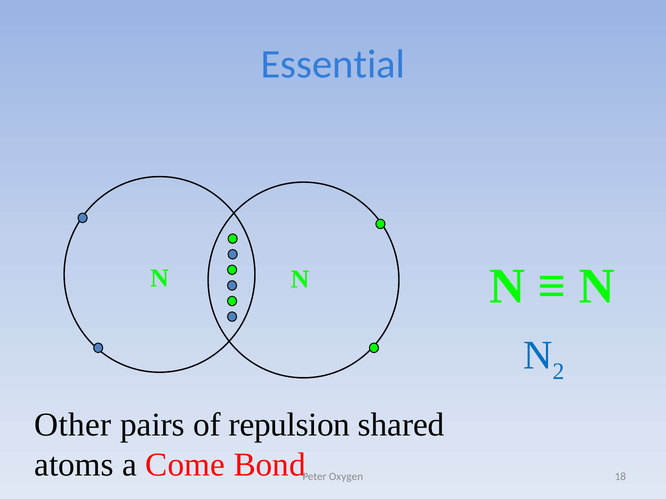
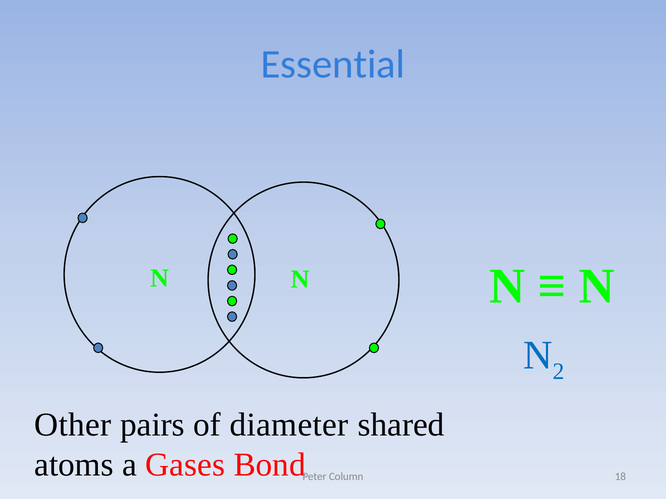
repulsion: repulsion -> diameter
Come: Come -> Gases
Oxygen: Oxygen -> Column
